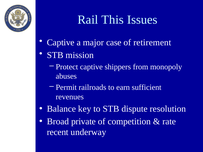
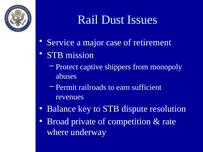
This: This -> Dust
Captive at (61, 43): Captive -> Service
recent: recent -> where
